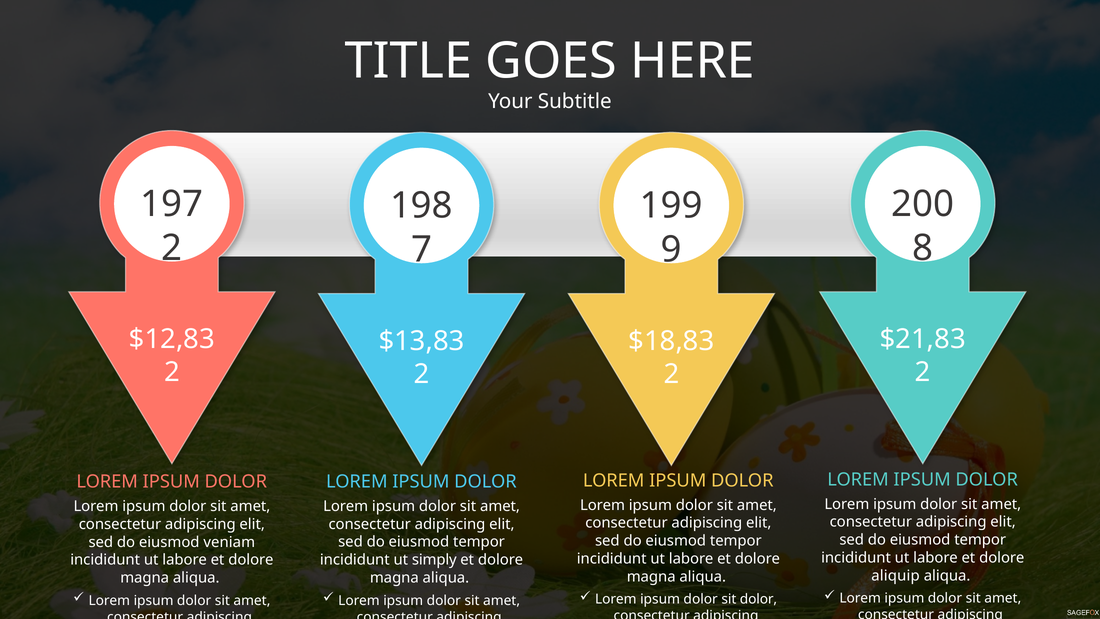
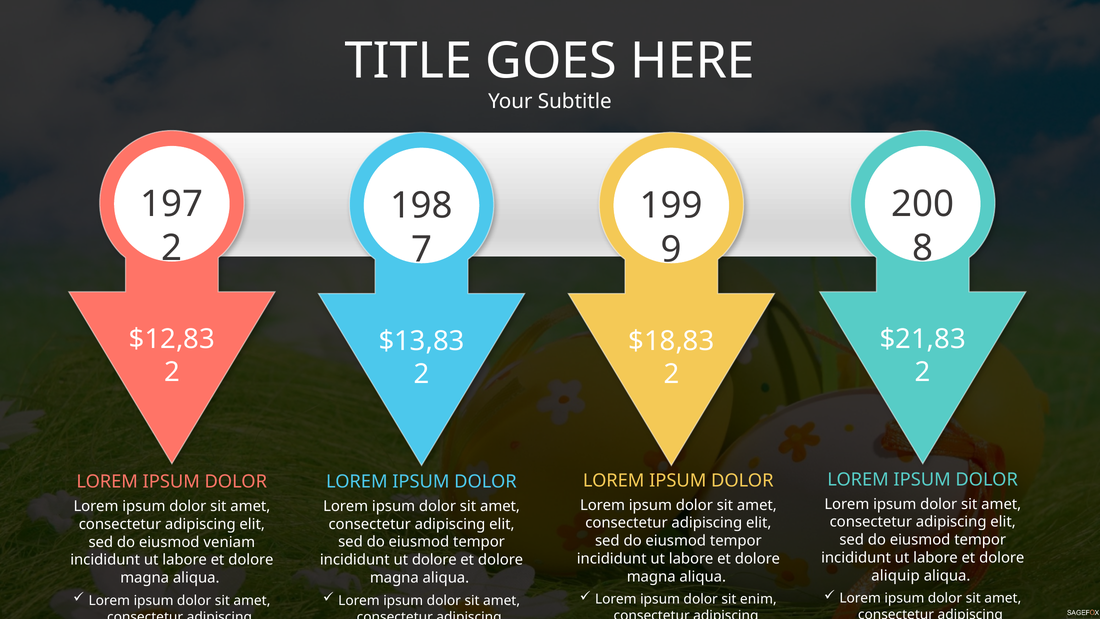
ut simply: simply -> dolore
sit dolor: dolor -> enim
